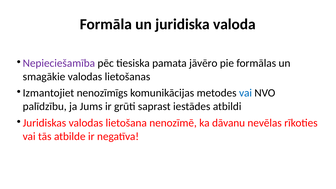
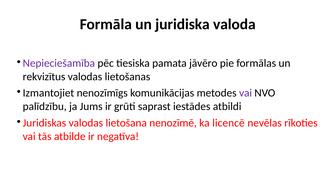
smagākie: smagākie -> rekvizītus
vai at (246, 93) colour: blue -> purple
dāvanu: dāvanu -> licencē
